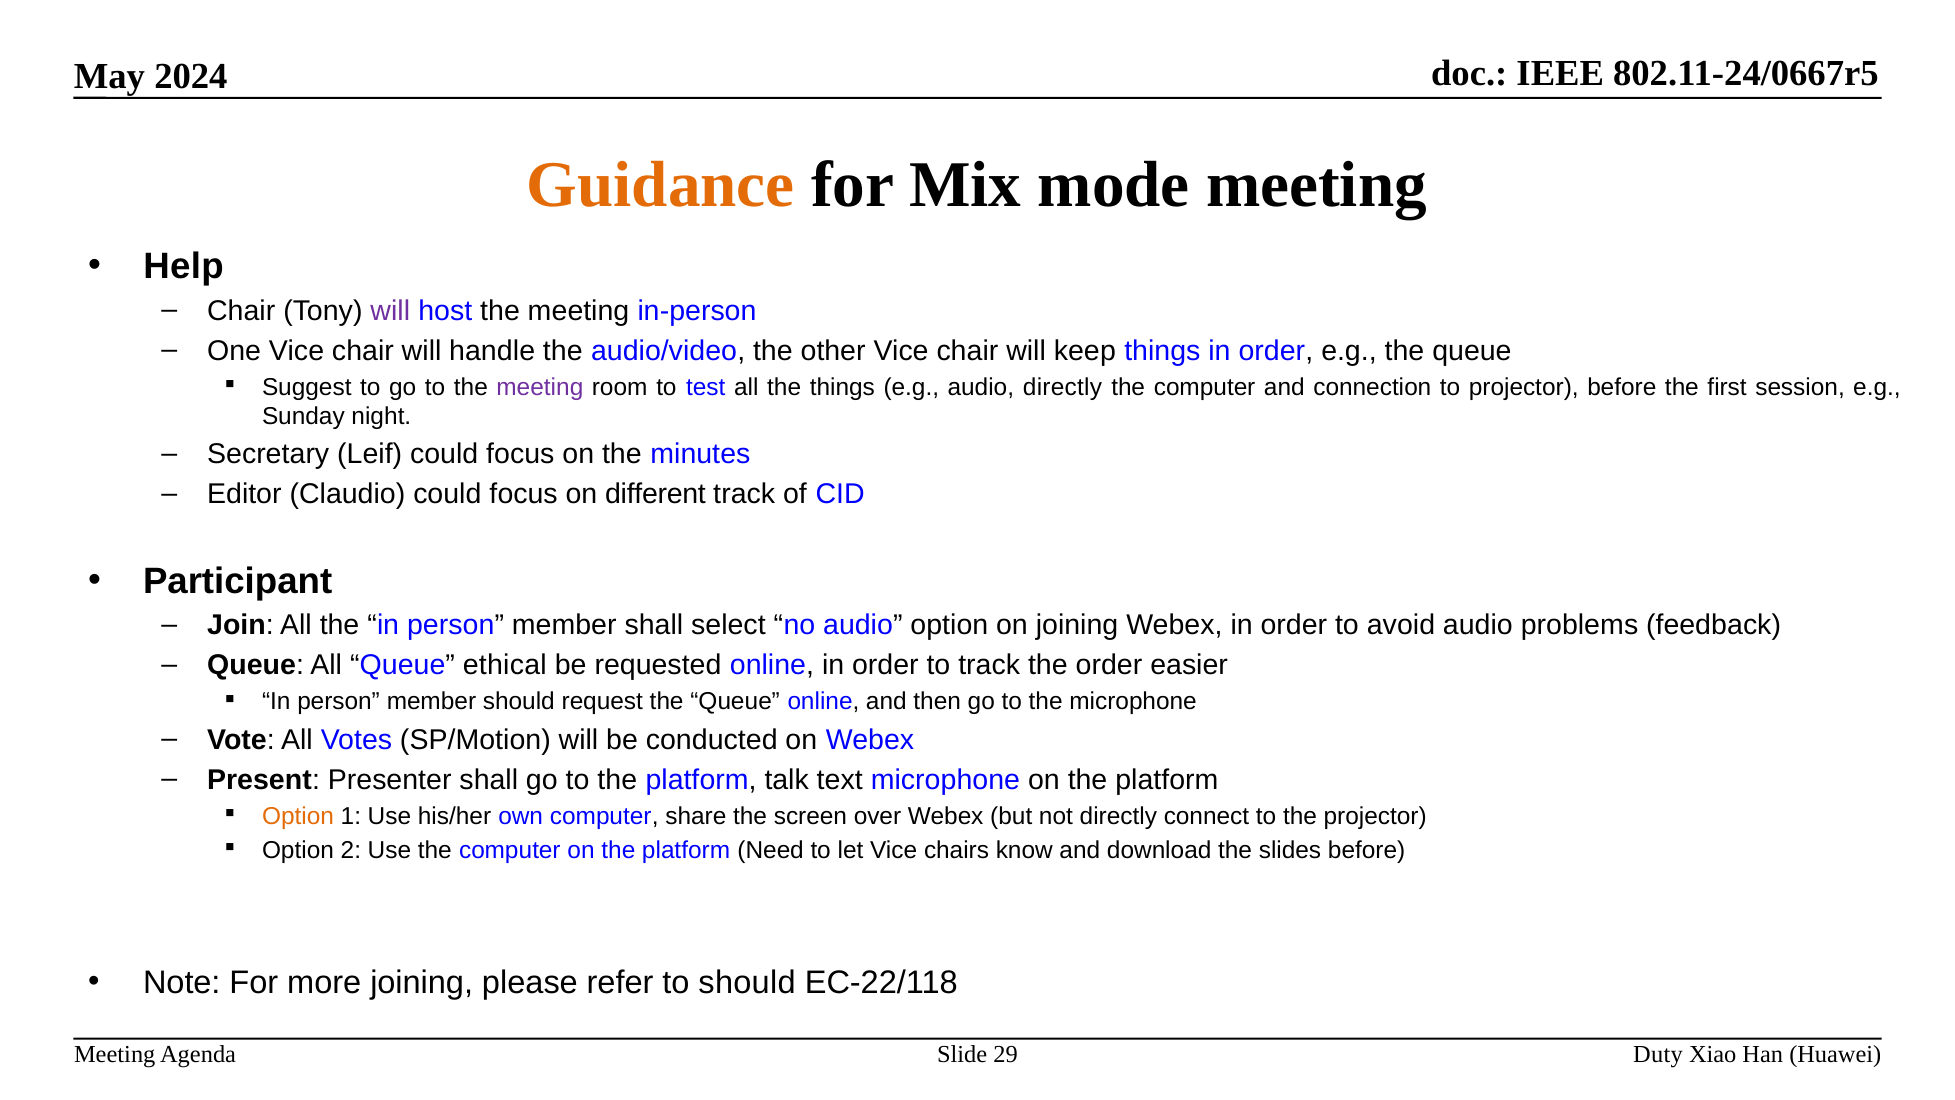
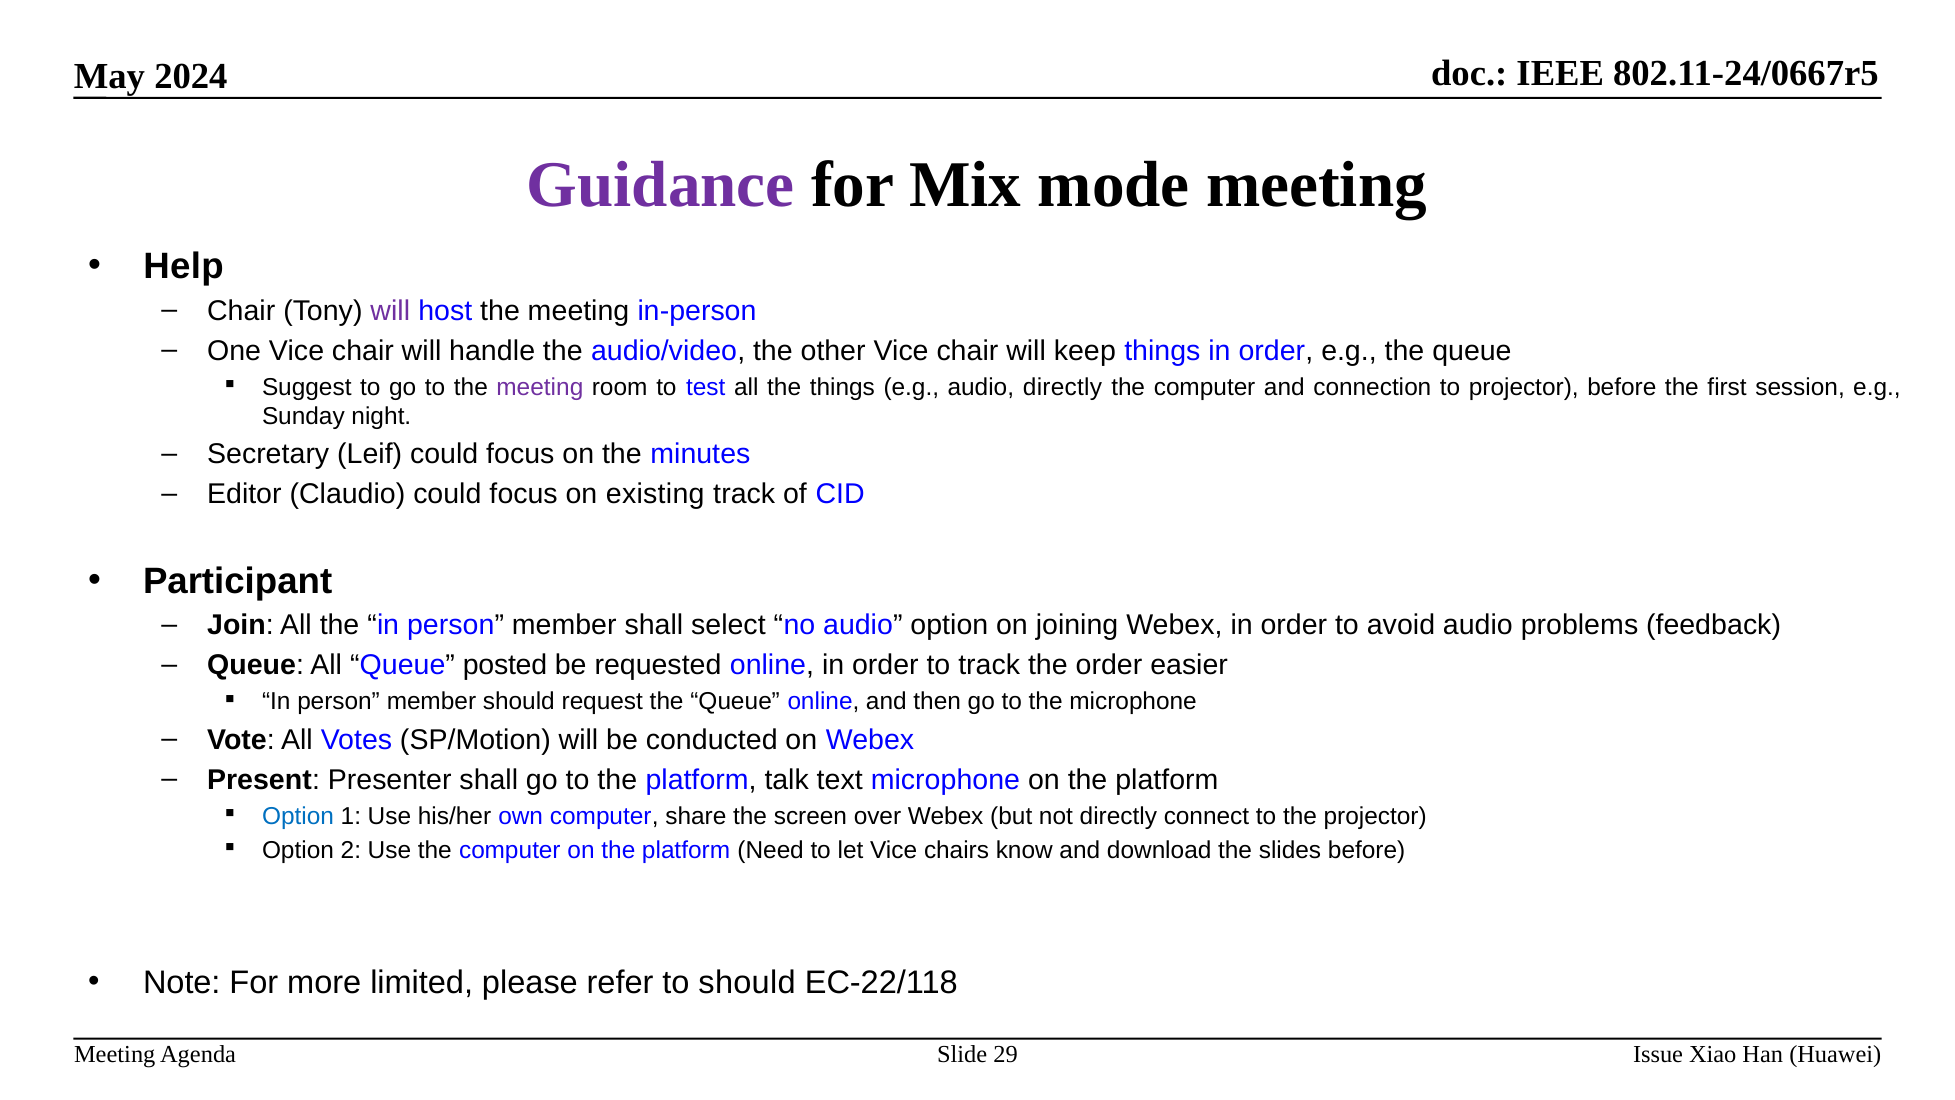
Guidance colour: orange -> purple
different: different -> existing
ethical: ethical -> posted
Option at (298, 816) colour: orange -> blue
more joining: joining -> limited
Duty: Duty -> Issue
